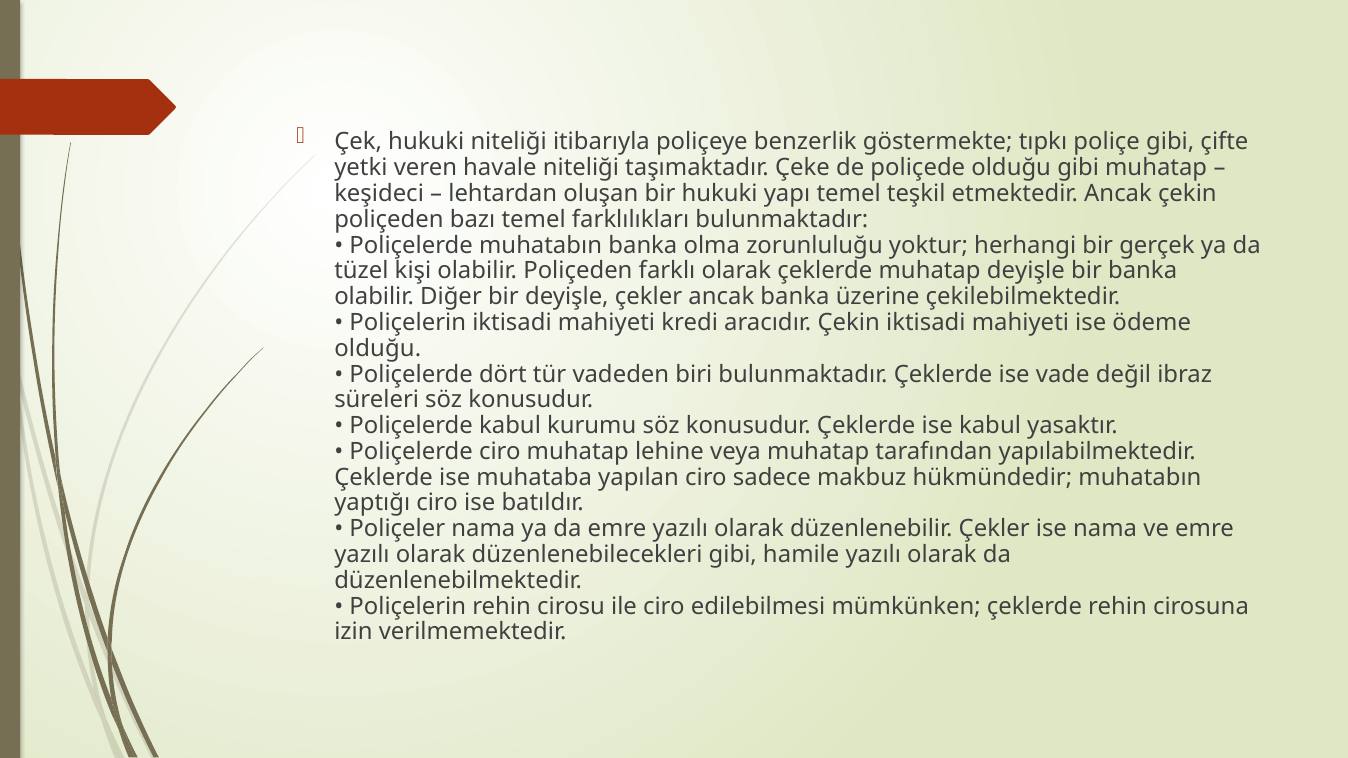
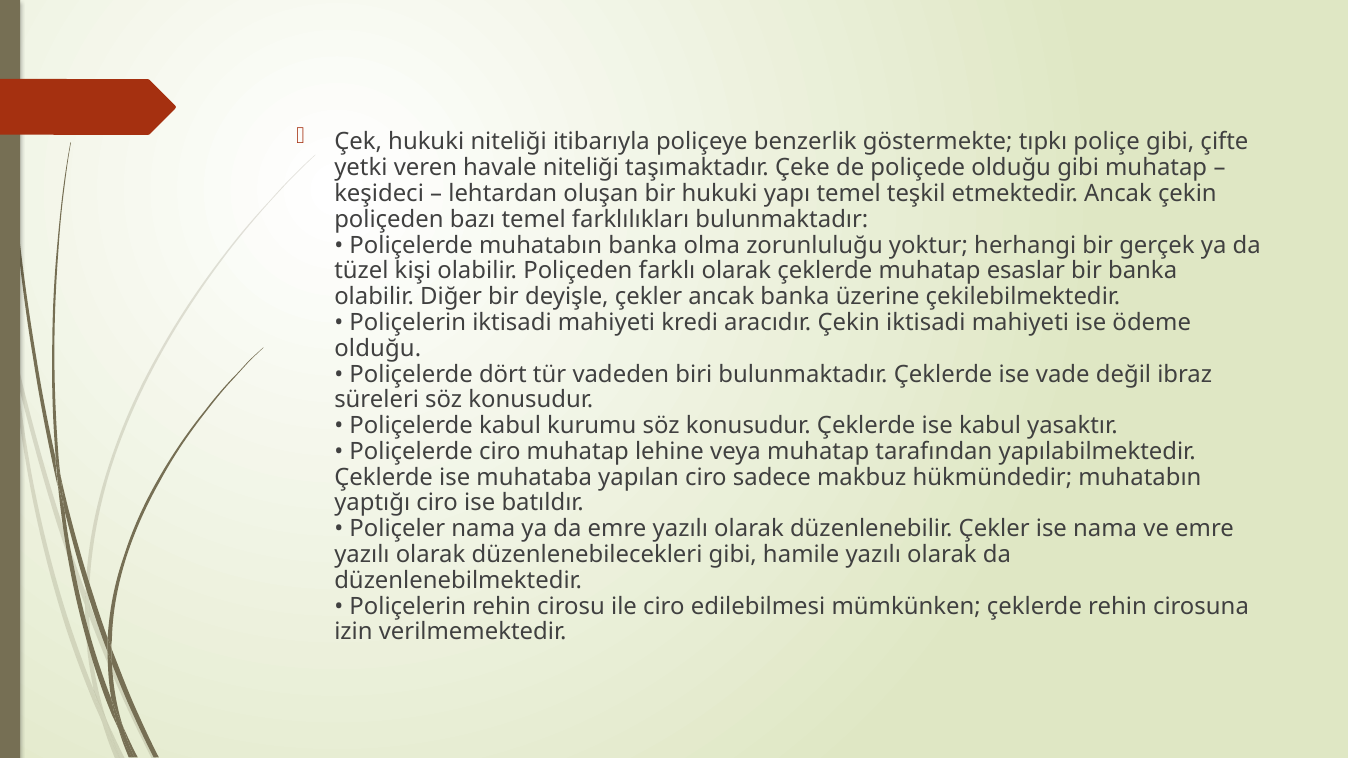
muhatap deyişle: deyişle -> esaslar
